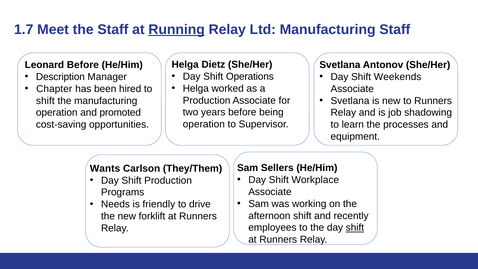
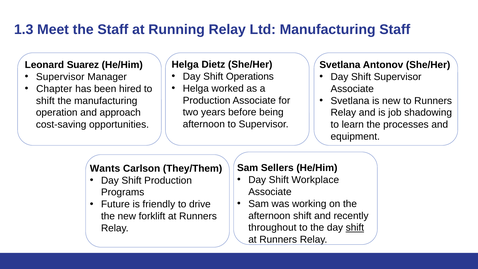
1.7: 1.7 -> 1.3
Running underline: present -> none
Leonard Before: Before -> Suarez
Description at (60, 77): Description -> Supervisor
Shift Weekends: Weekends -> Supervisor
promoted: promoted -> approach
operation at (204, 124): operation -> afternoon
Needs: Needs -> Future
employees: employees -> throughout
